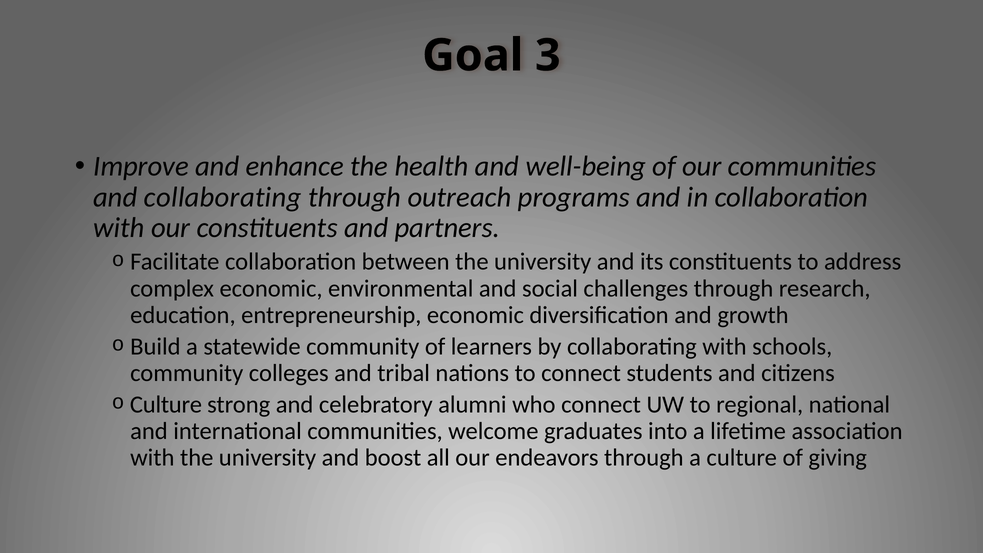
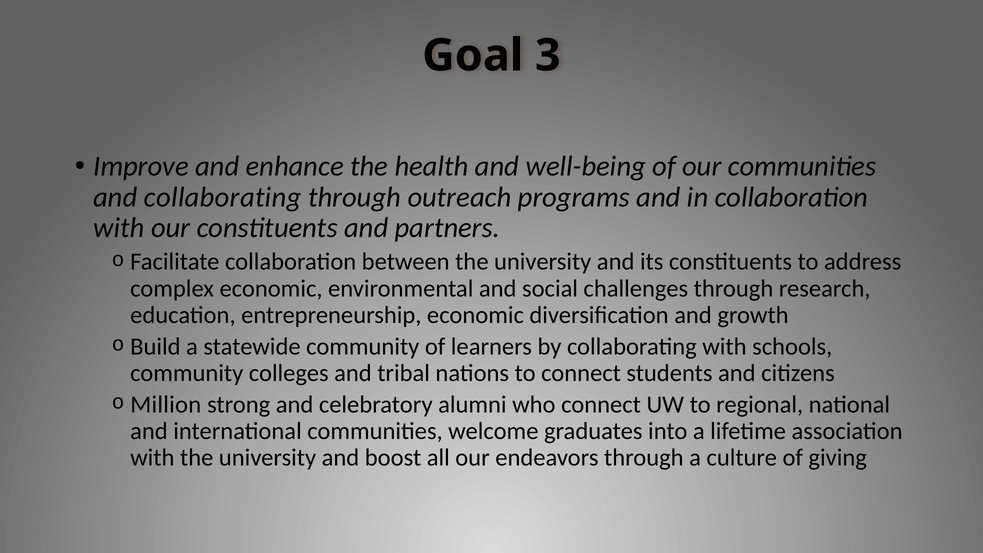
Culture at (166, 405): Culture -> Million
